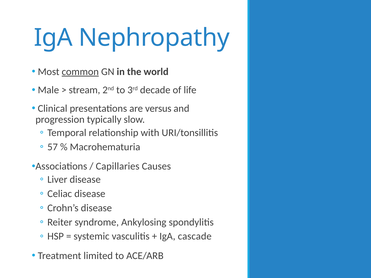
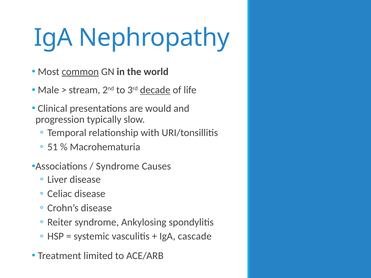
decade underline: none -> present
versus: versus -> would
57: 57 -> 51
Capillaries at (118, 166): Capillaries -> Syndrome
